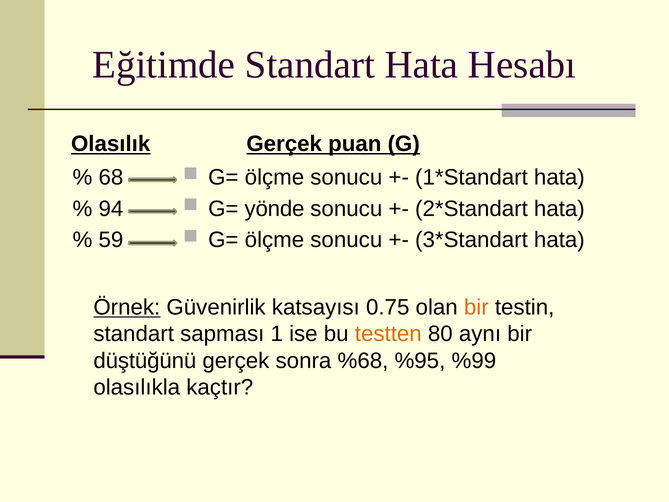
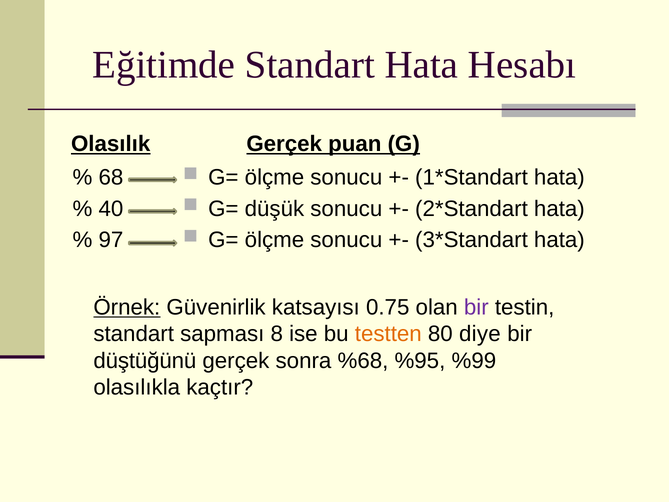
yönde: yönde -> düşük
94: 94 -> 40
59: 59 -> 97
bir at (476, 307) colour: orange -> purple
1: 1 -> 8
aynı: aynı -> diye
